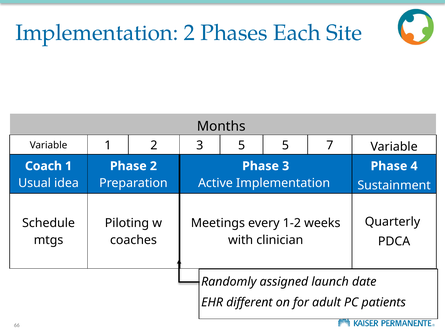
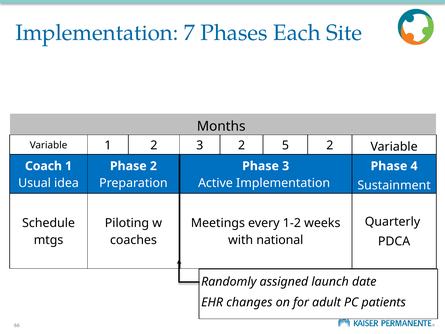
Implementation 2: 2 -> 7
3 5: 5 -> 2
5 7: 7 -> 2
clinician: clinician -> national
different: different -> changes
